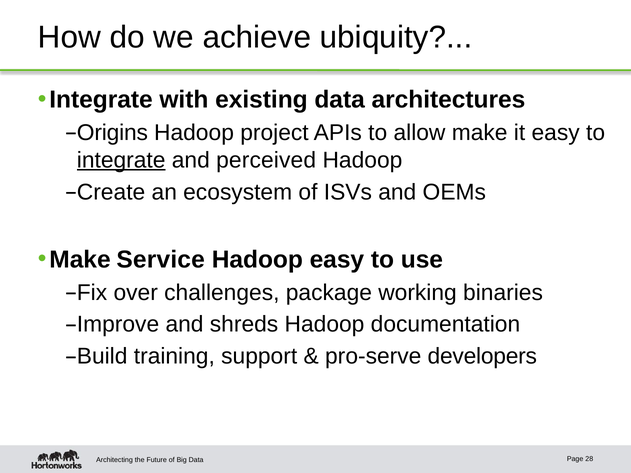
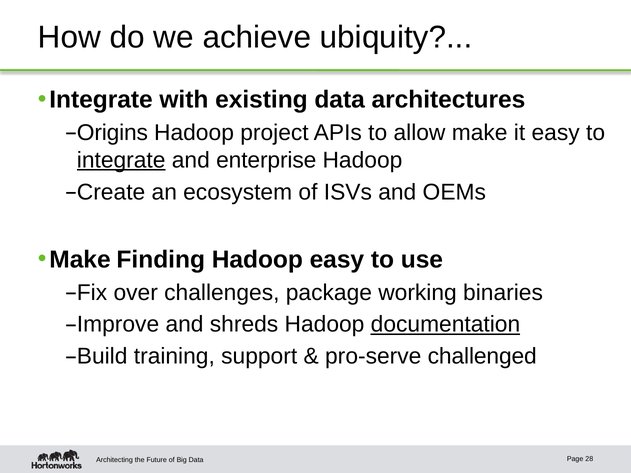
perceived: perceived -> enterprise
Service: Service -> Finding
documentation underline: none -> present
developers: developers -> challenged
